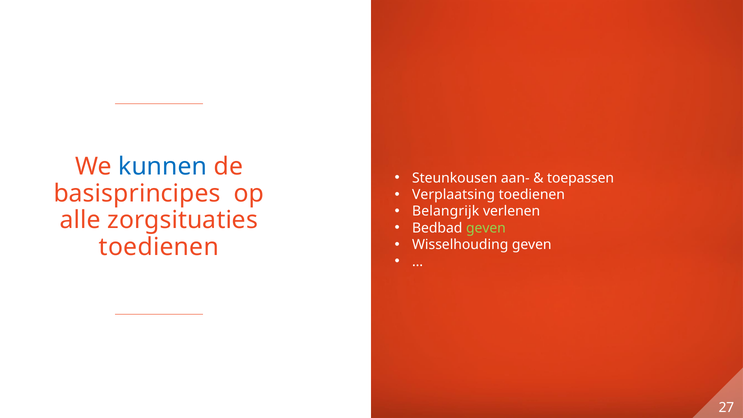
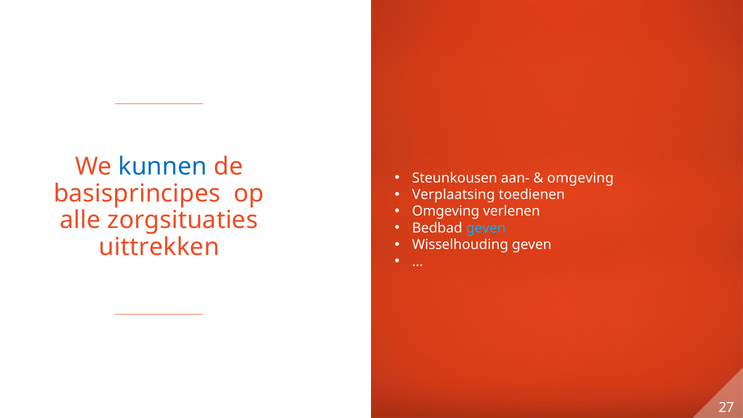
toepassen at (581, 178): toepassen -> omgeving
Belangrijk at (446, 211): Belangrijk -> Omgeving
geven at (486, 228) colour: light green -> light blue
toedienen at (159, 247): toedienen -> uittrekken
